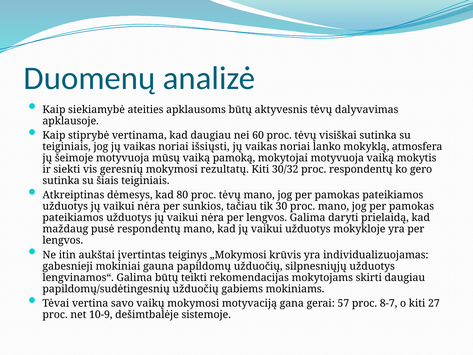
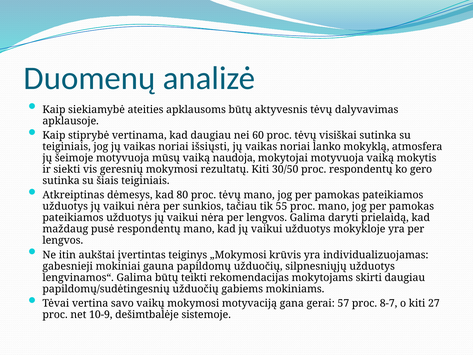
pamoką: pamoką -> naudoja
30/32: 30/32 -> 30/50
30: 30 -> 55
